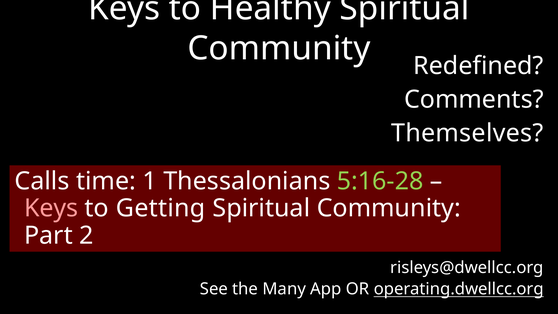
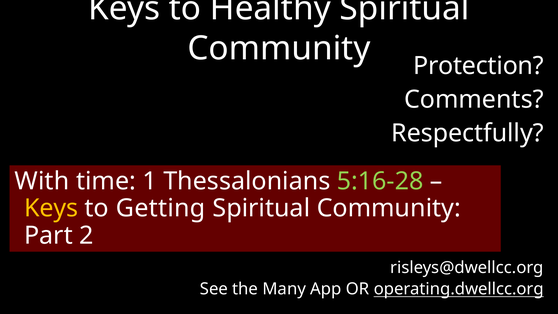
Redefined: Redefined -> Protection
Themselves: Themselves -> Respectfully
Calls: Calls -> With
Keys at (51, 208) colour: pink -> yellow
